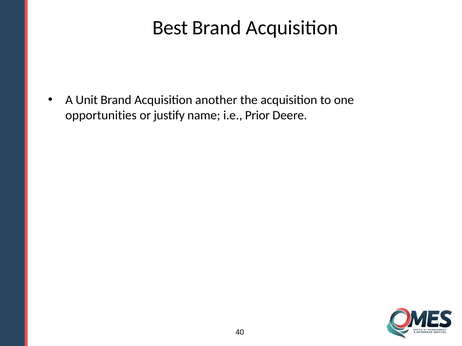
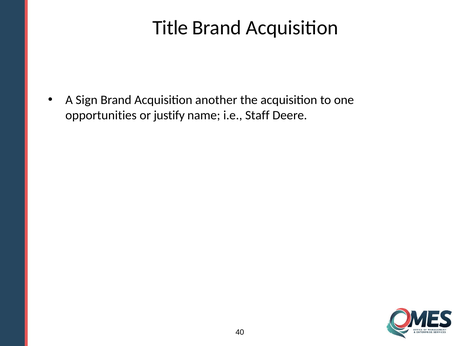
Best: Best -> Title
Unit: Unit -> Sign
Prior: Prior -> Staff
